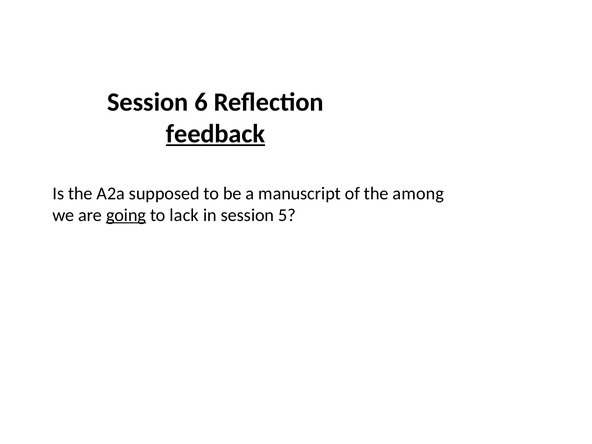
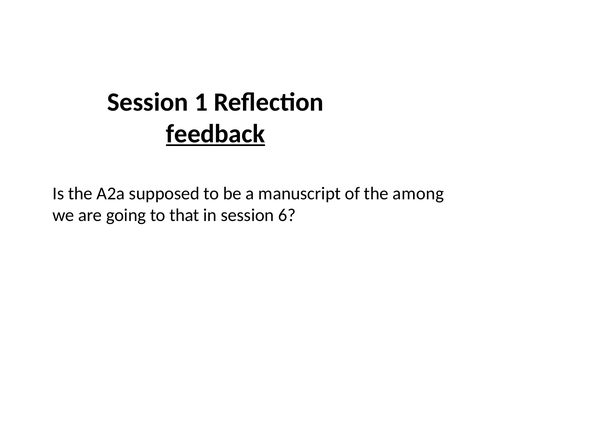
6: 6 -> 1
going underline: present -> none
lack: lack -> that
5: 5 -> 6
